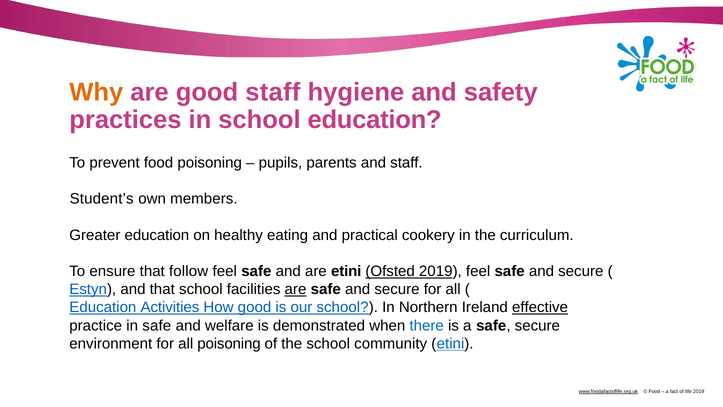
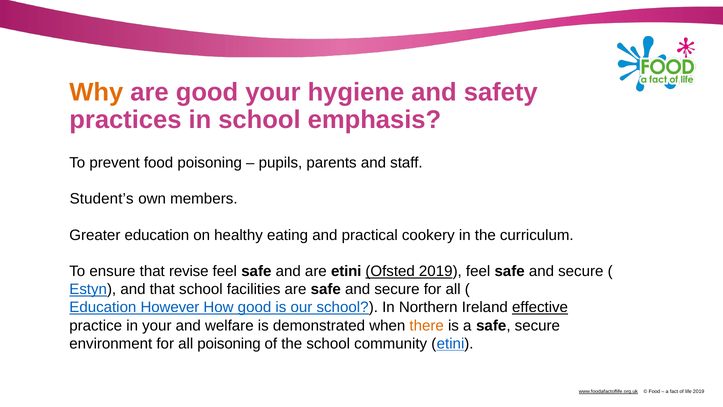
good staff: staff -> your
school education: education -> emphasis
follow: follow -> revise
are at (295, 289) underline: present -> none
Activities: Activities -> However
in safe: safe -> your
there colour: blue -> orange
